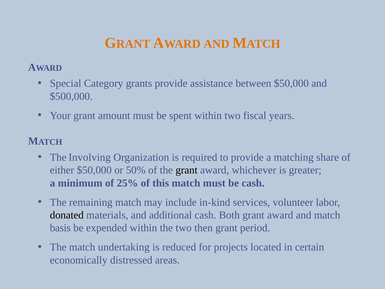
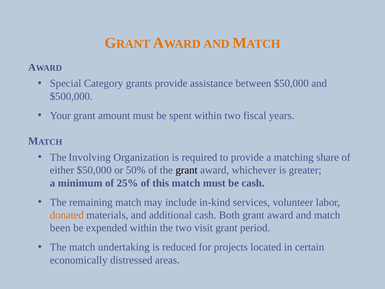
donated colour: black -> orange
basis: basis -> been
then: then -> visit
